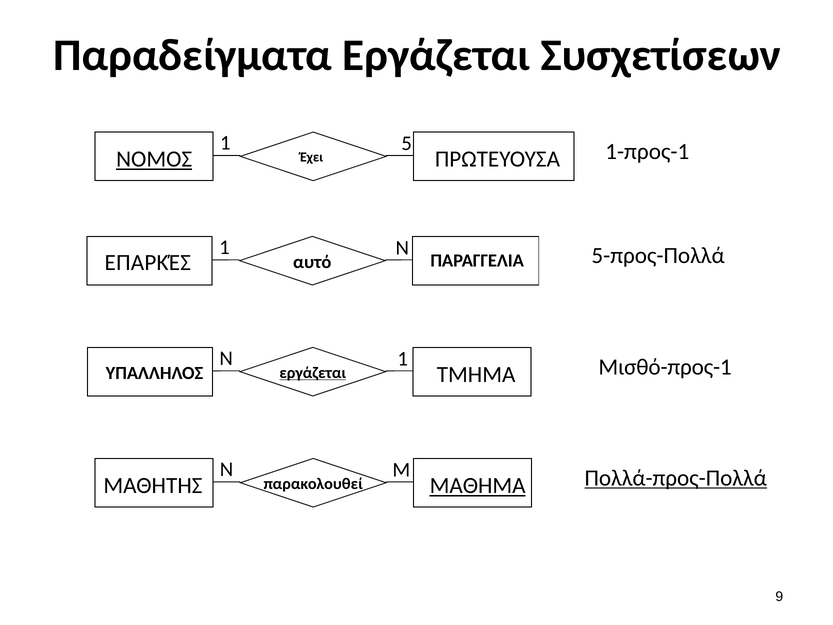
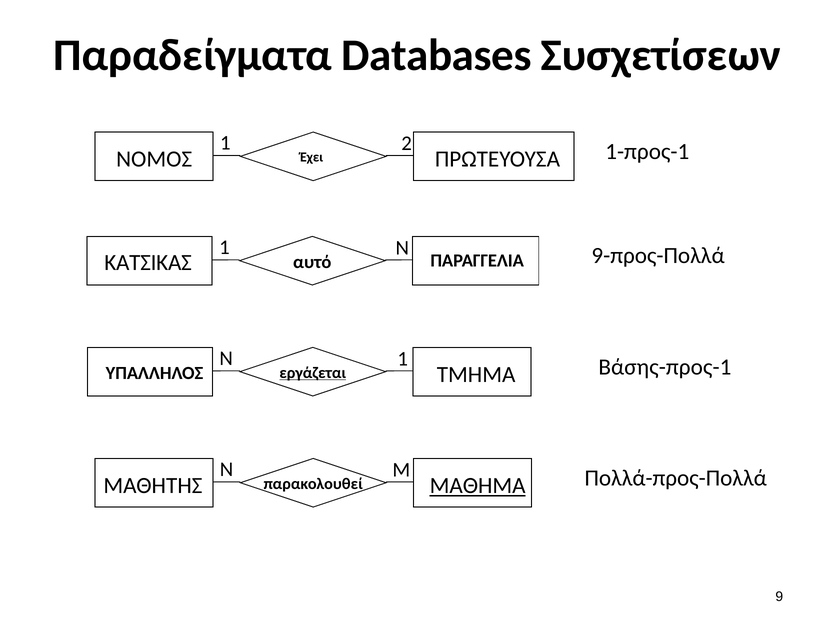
Παραδείγματα Εργάζεται: Εργάζεται -> Databases
5: 5 -> 2
ΝΟΜΟΣ underline: present -> none
5-προς-Πολλά: 5-προς-Πολλά -> 9-προς-Πολλά
ΕΠΑΡΚΈΣ: ΕΠΑΡΚΈΣ -> ΚΑΤΣΙΚΑΣ
Μισθό-προς-1: Μισθό-προς-1 -> Βάσης-προς-1
Πολλά-προς-Πολλά underline: present -> none
